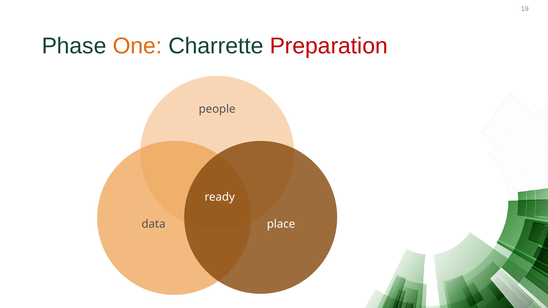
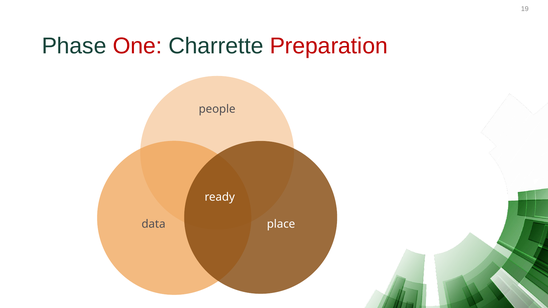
One colour: orange -> red
